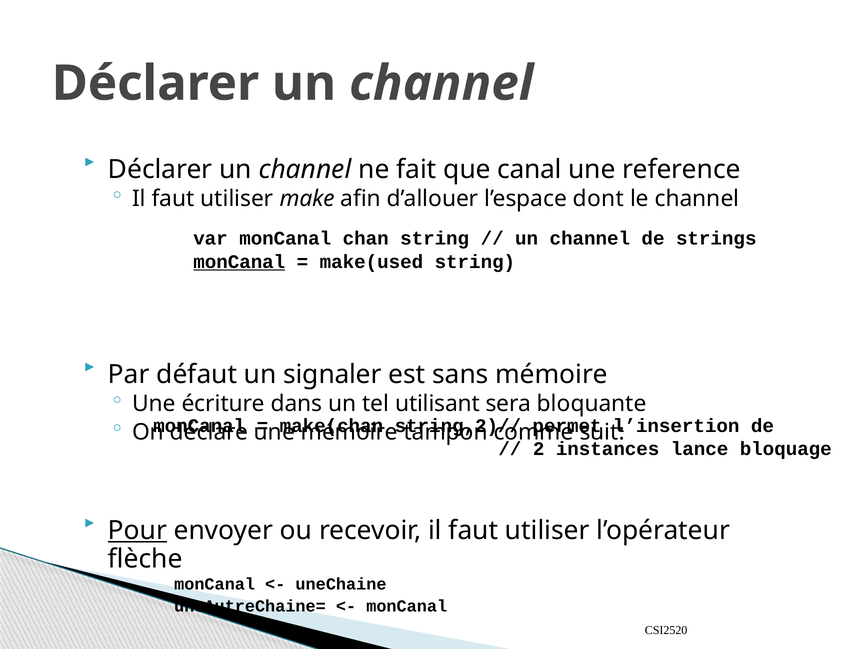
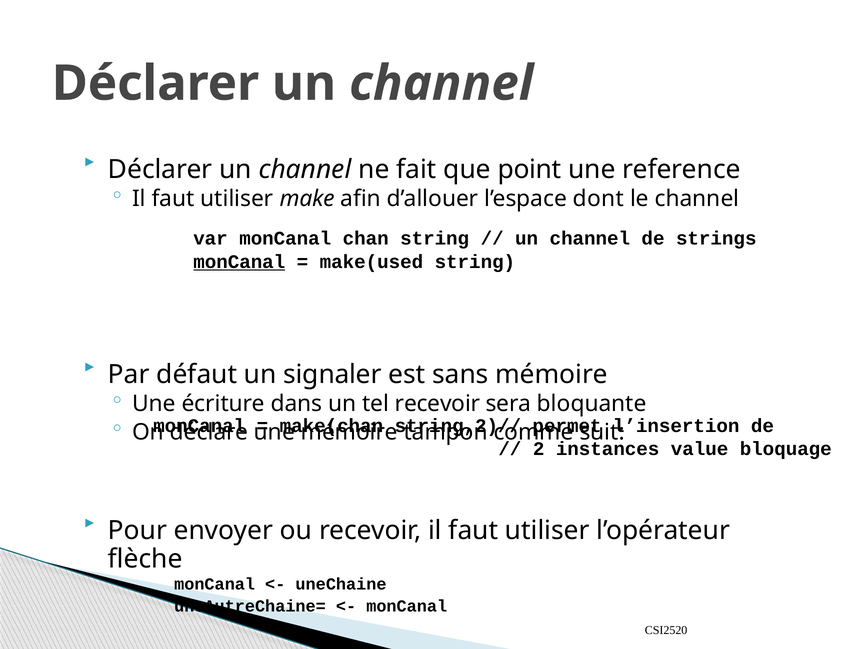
canal: canal -> point
tel utilisant: utilisant -> recevoir
lance: lance -> value
Pour underline: present -> none
